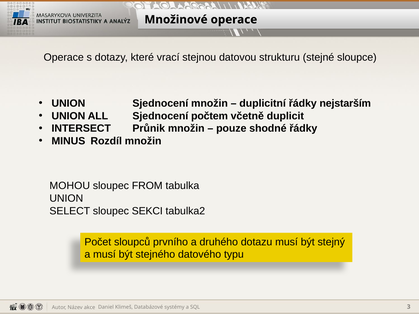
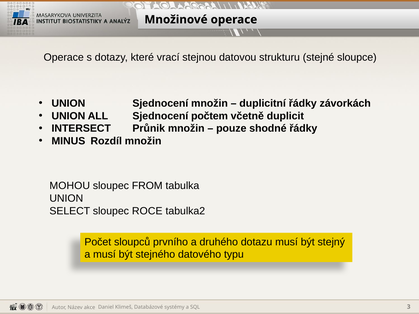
nejstarším: nejstarším -> závorkách
SEKCI: SEKCI -> ROCE
